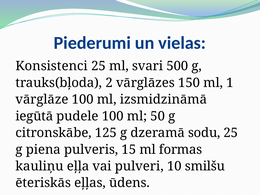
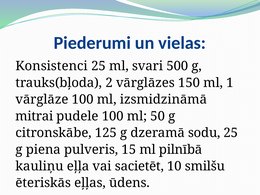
iegūtā: iegūtā -> mitrai
formas: formas -> pilnībā
pulveri: pulveri -> sacietēt
